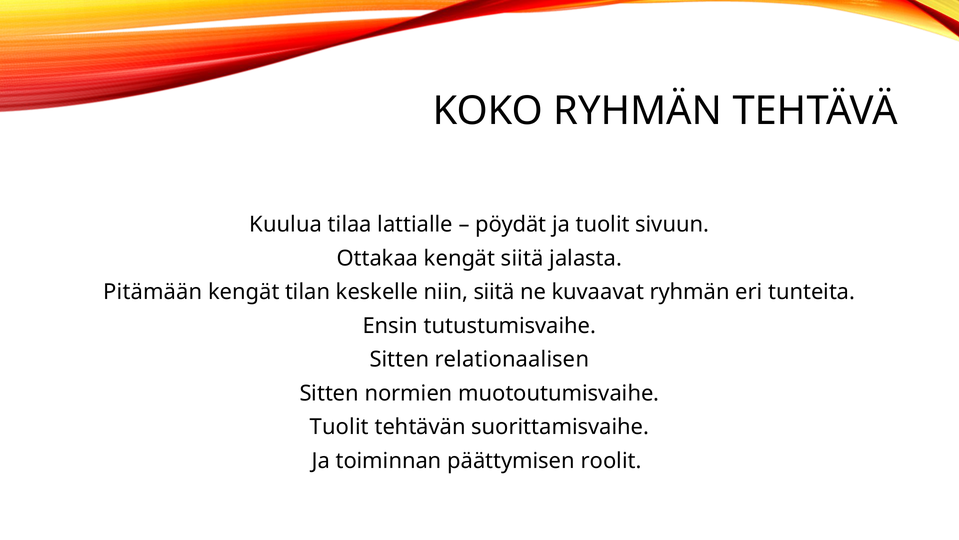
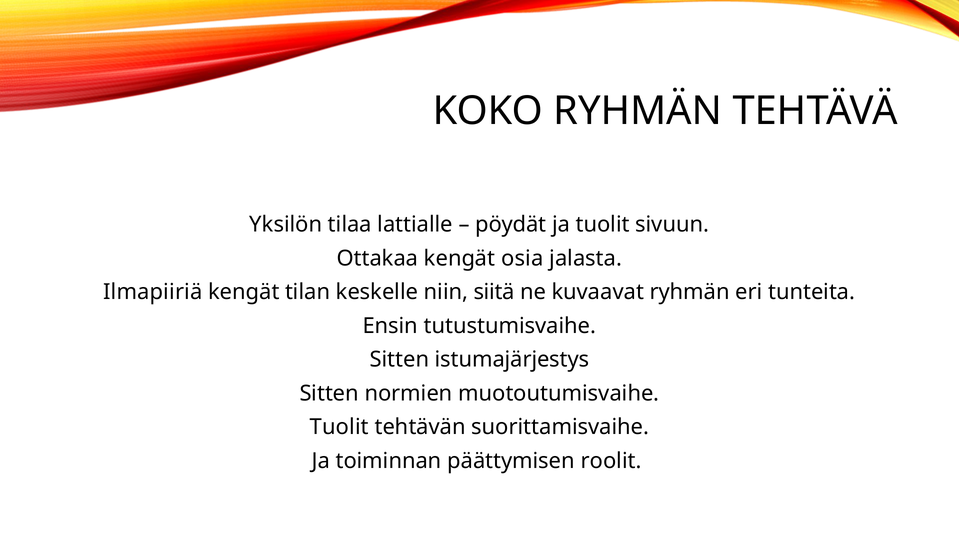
Kuulua: Kuulua -> Yksilön
kengät siitä: siitä -> osia
Pitämään: Pitämään -> Ilmapiiriä
relationaalisen: relationaalisen -> istumajärjestys
